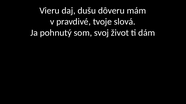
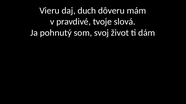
dušu: dušu -> duch
